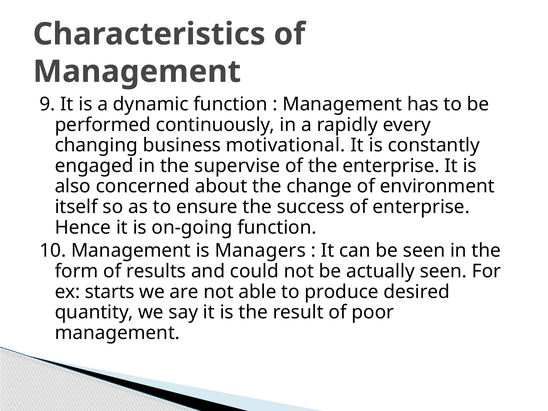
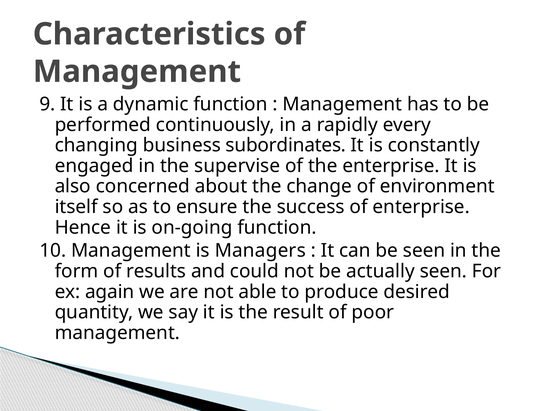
motivational: motivational -> subordinates
starts: starts -> again
